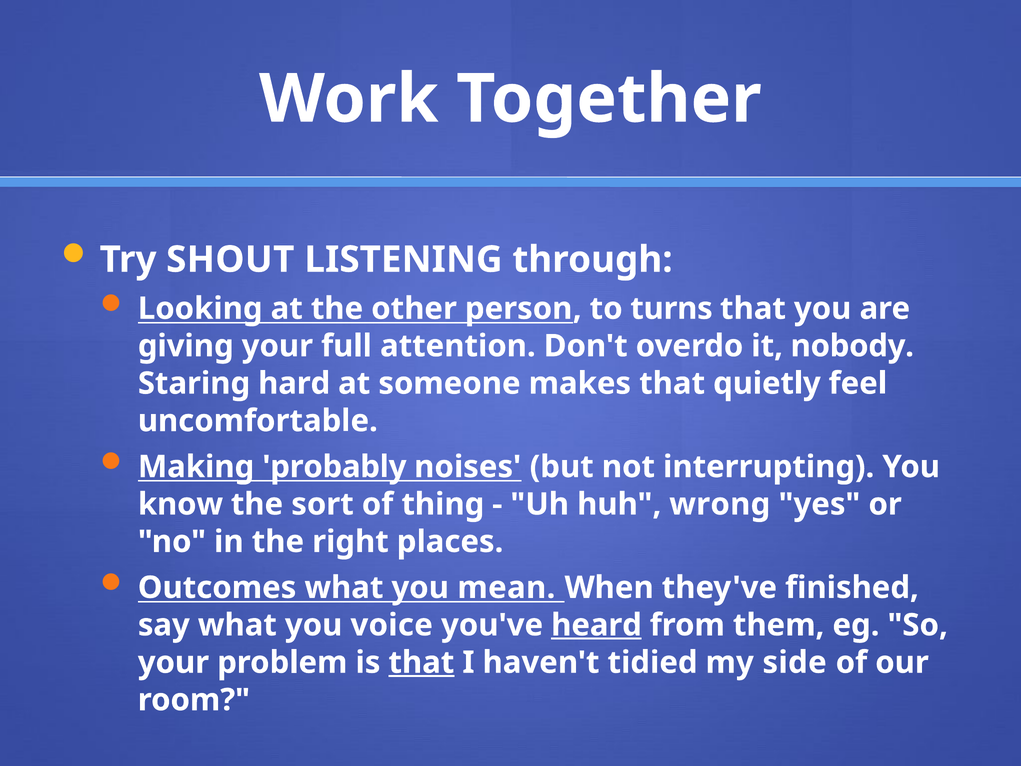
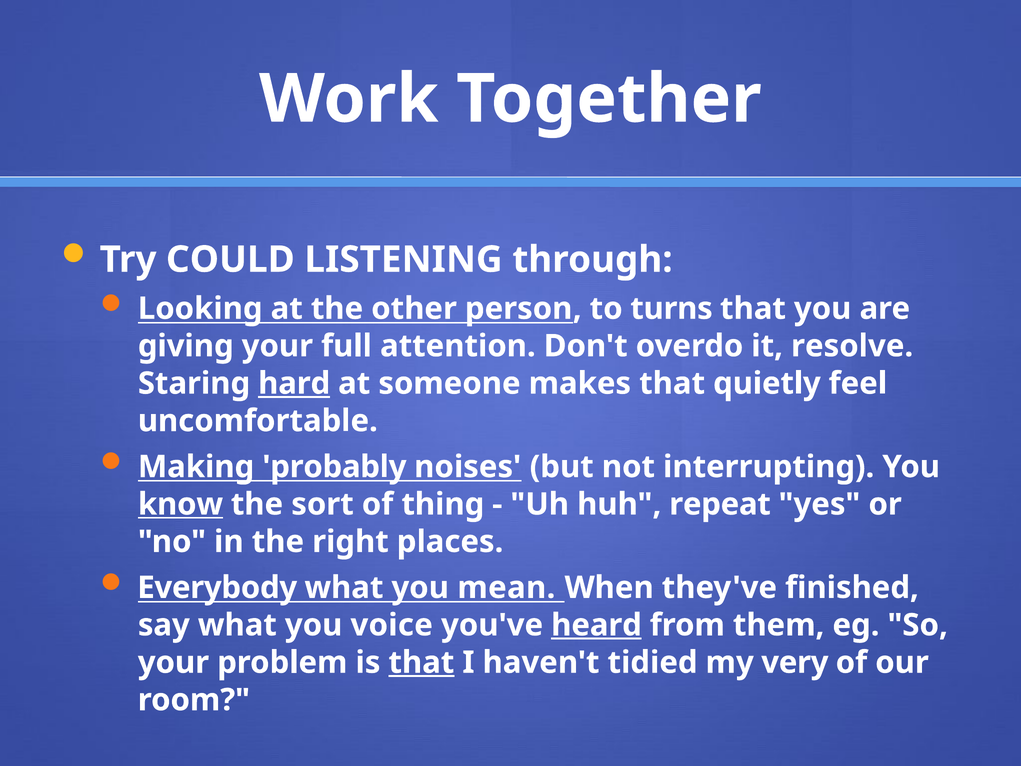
SHOUT: SHOUT -> COULD
nobody: nobody -> resolve
hard underline: none -> present
know underline: none -> present
wrong: wrong -> repeat
Outcomes: Outcomes -> Everybody
side: side -> very
